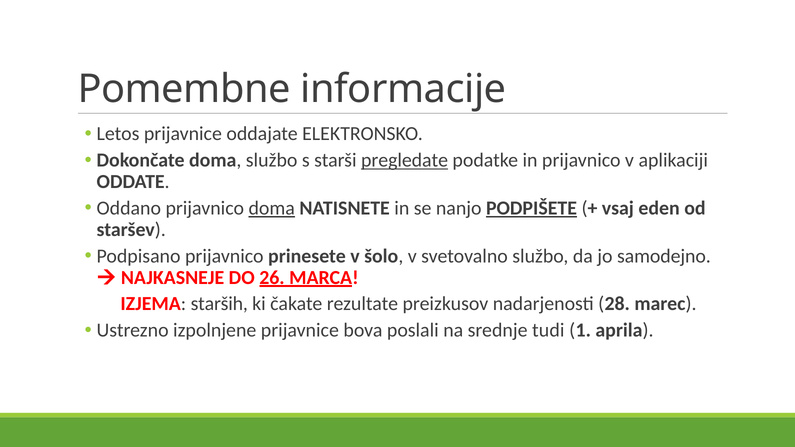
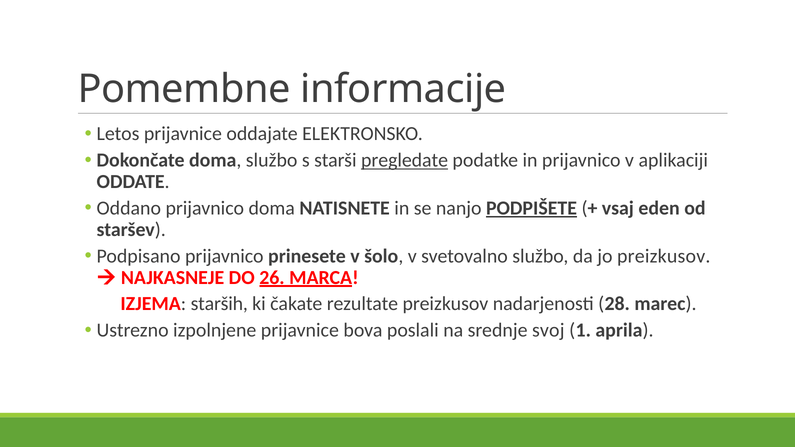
doma at (272, 208) underline: present -> none
jo samodejno: samodejno -> preizkusov
tudi: tudi -> svoj
